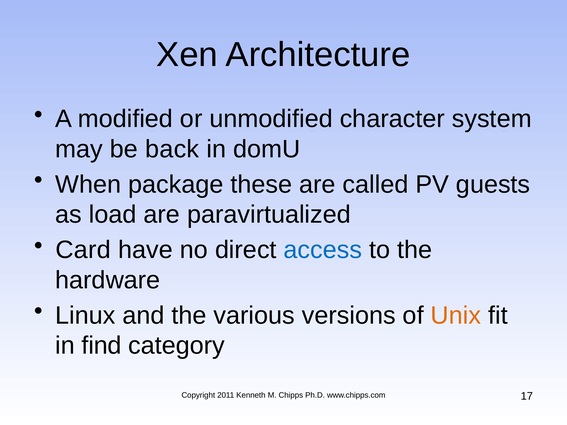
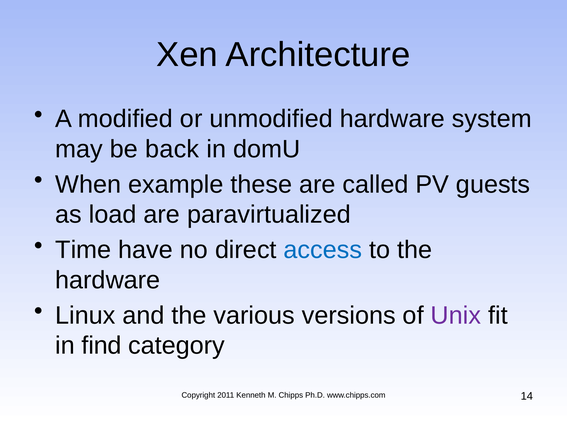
unmodified character: character -> hardware
package: package -> example
Card: Card -> Time
Unix colour: orange -> purple
17: 17 -> 14
